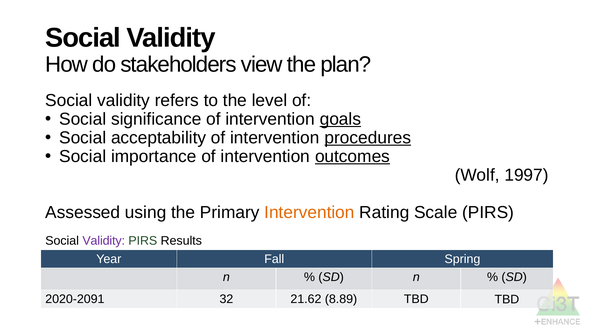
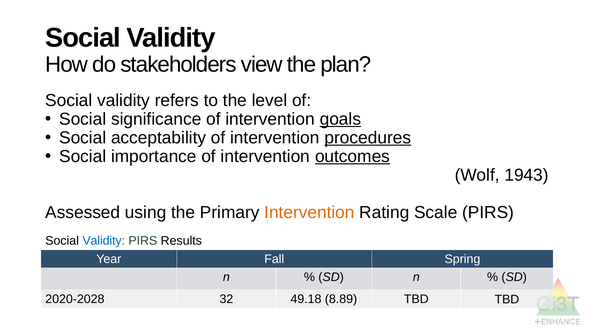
1997: 1997 -> 1943
Validity at (104, 241) colour: purple -> blue
2020-2091: 2020-2091 -> 2020-2028
21.62: 21.62 -> 49.18
